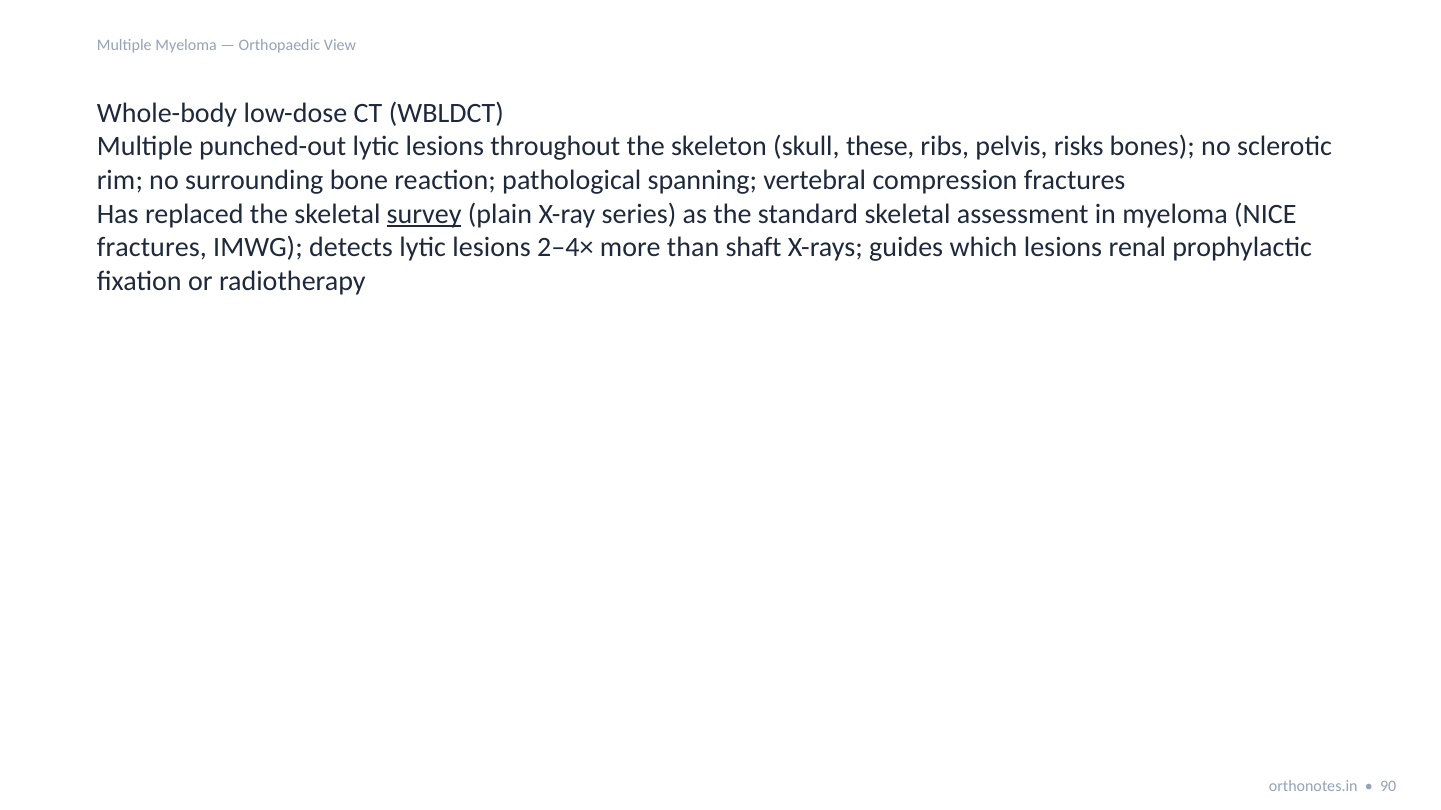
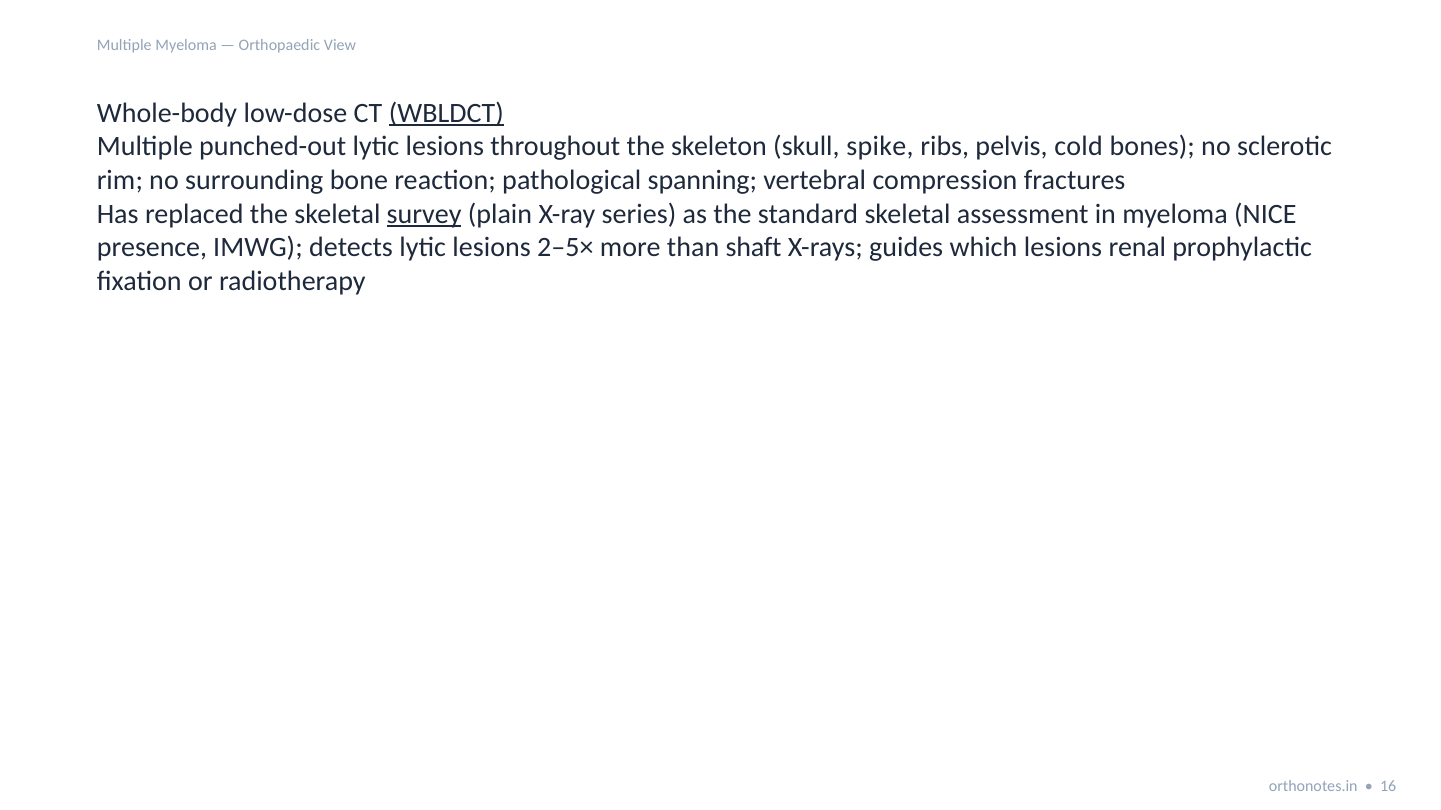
WBLDCT underline: none -> present
these: these -> spike
risks: risks -> cold
fractures at (152, 248): fractures -> presence
2–4×: 2–4× -> 2–5×
90: 90 -> 16
